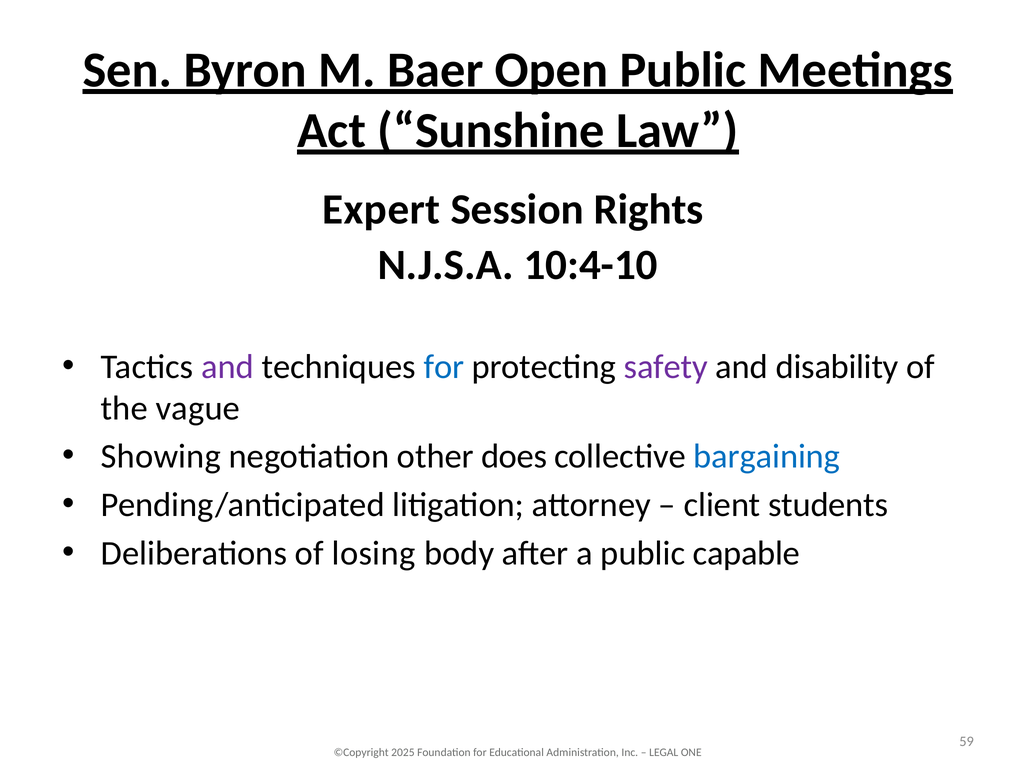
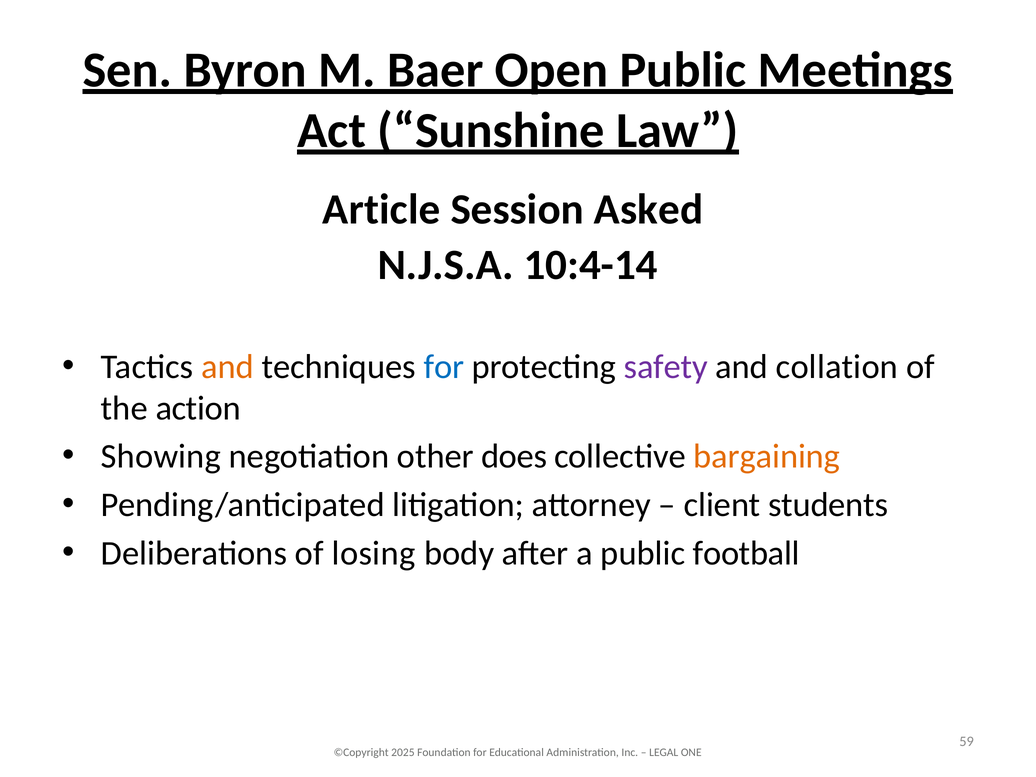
Expert: Expert -> Article
Rights: Rights -> Asked
10:4-10: 10:4-10 -> 10:4-14
and at (228, 367) colour: purple -> orange
disability: disability -> collation
vague: vague -> action
bargaining colour: blue -> orange
capable: capable -> football
